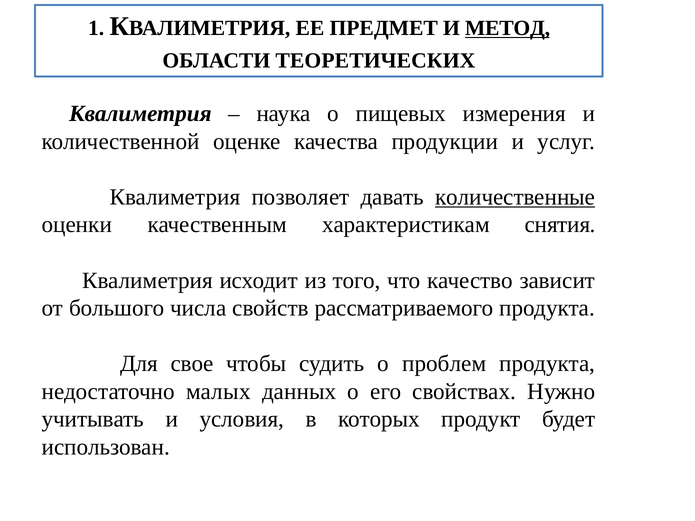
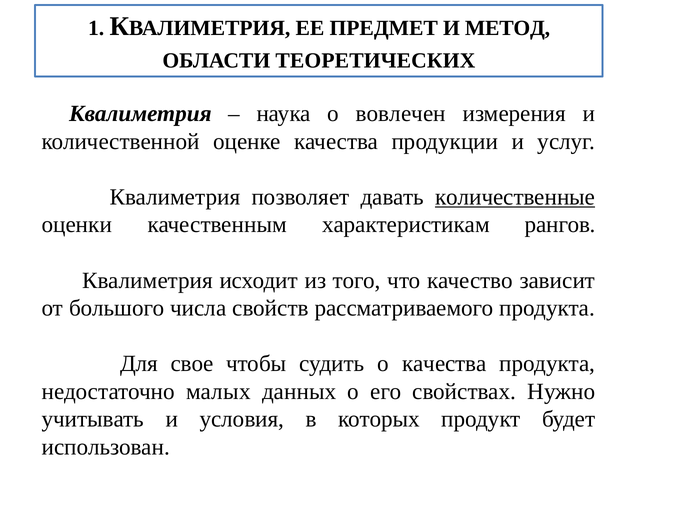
МЕТОД underline: present -> none
пищевых: пищевых -> вовлечен
снятия: снятия -> рангов
о проблем: проблем -> качества
